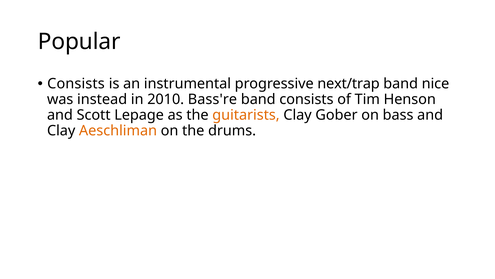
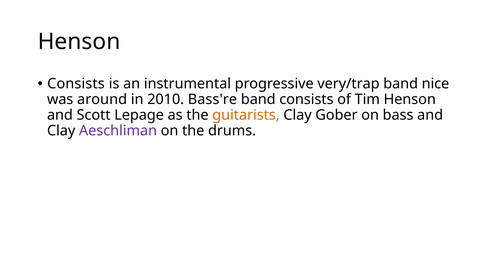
Popular at (79, 42): Popular -> Henson
next/trap: next/trap -> very/trap
instead: instead -> around
Aeschliman colour: orange -> purple
